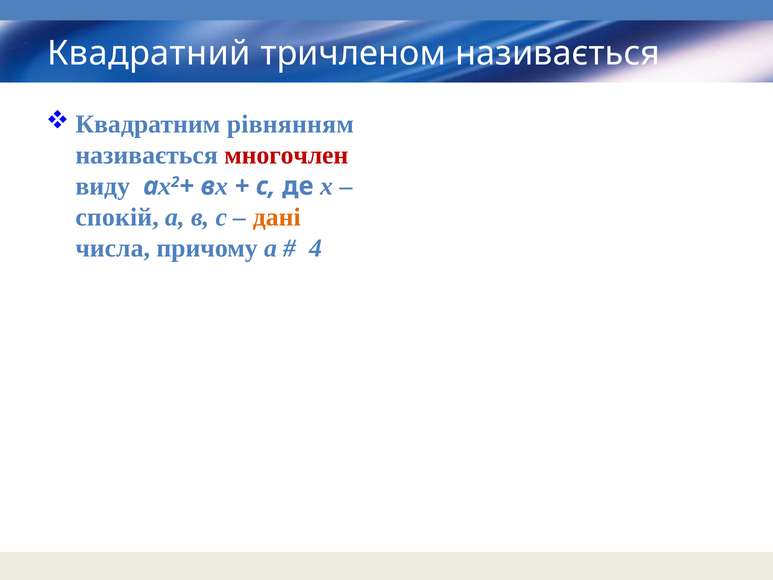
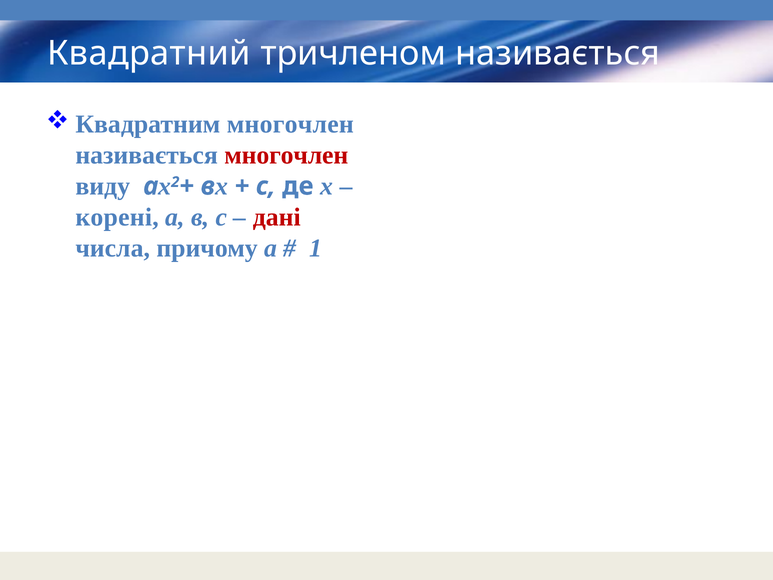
рівнянням at (290, 124): рівнянням -> многочлен
спокій: спокій -> корені
дані colour: orange -> red
4: 4 -> 1
